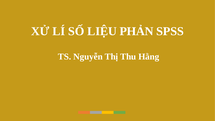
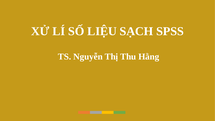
PHẢN: PHẢN -> SẠCH
